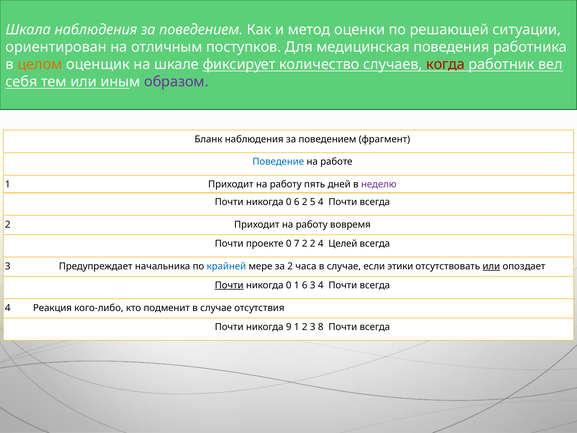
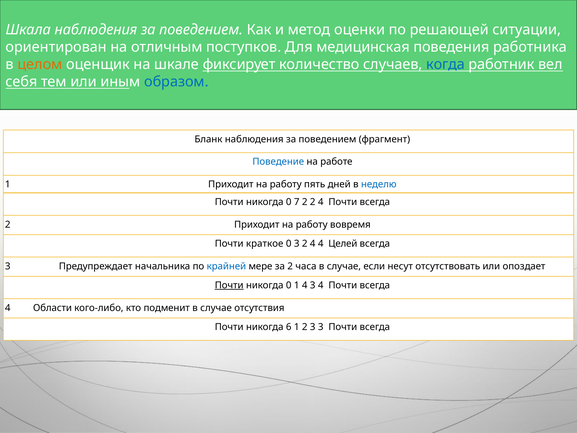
когда colour: red -> blue
образом colour: purple -> blue
неделю colour: purple -> blue
0 6: 6 -> 7
2 5: 5 -> 2
проекте: проекте -> краткое
0 7: 7 -> 3
2 at (313, 243): 2 -> 4
этики: этики -> несут
или at (491, 266) underline: present -> none
1 6: 6 -> 4
Реакция: Реакция -> Области
9: 9 -> 6
3 8: 8 -> 3
